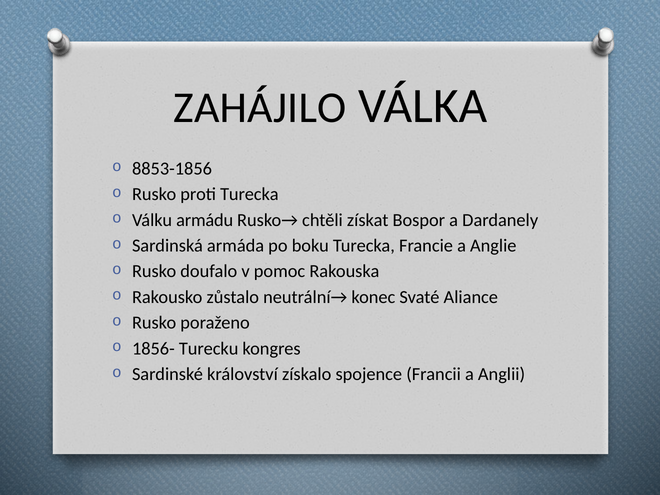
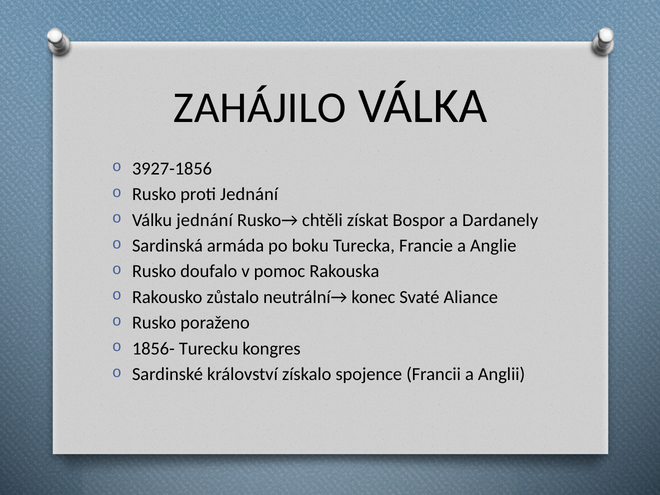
8853-1856: 8853-1856 -> 3927-1856
proti Turecka: Turecka -> Jednání
Válku armádu: armádu -> jednání
